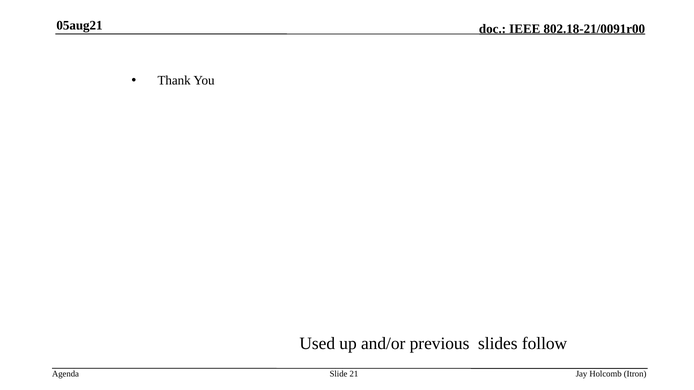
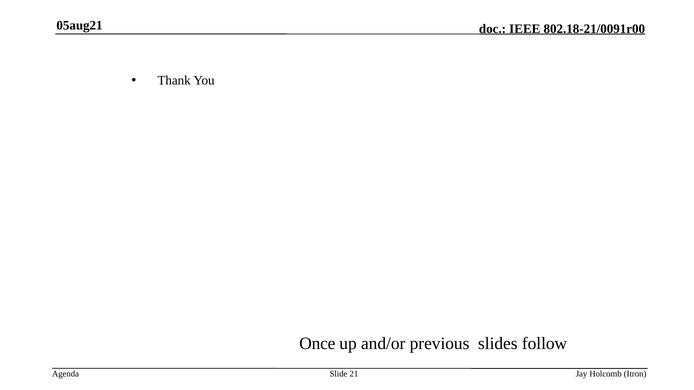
Used: Used -> Once
